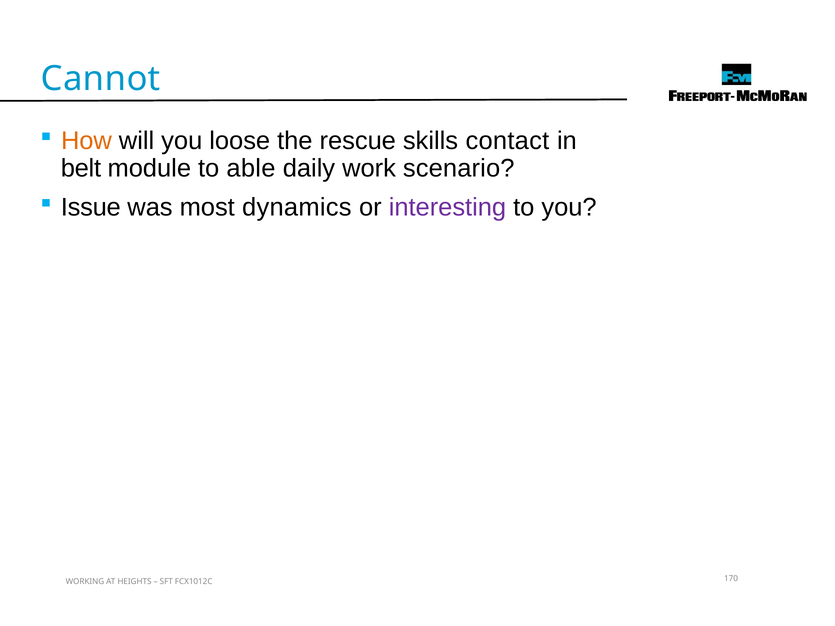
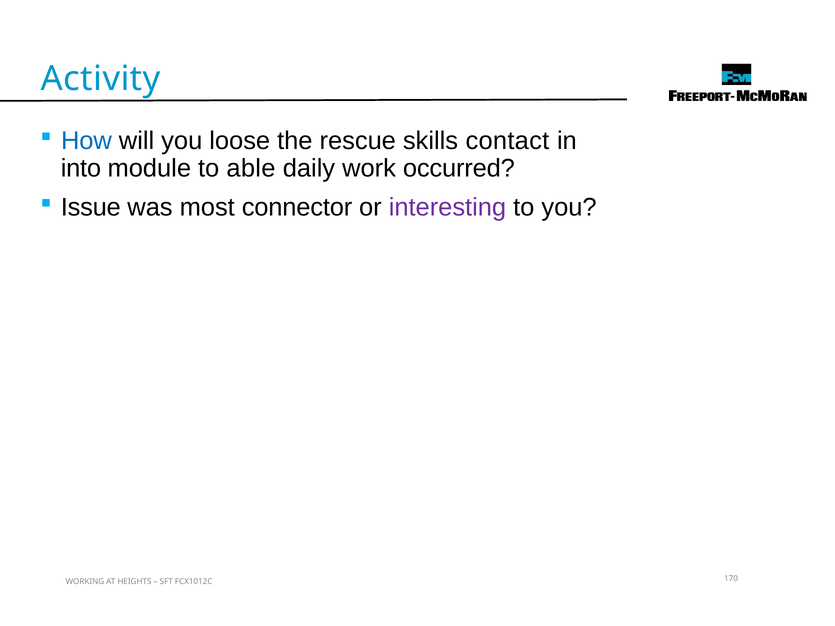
Cannot: Cannot -> Activity
How colour: orange -> blue
belt: belt -> into
scenario: scenario -> occurred
dynamics: dynamics -> connector
